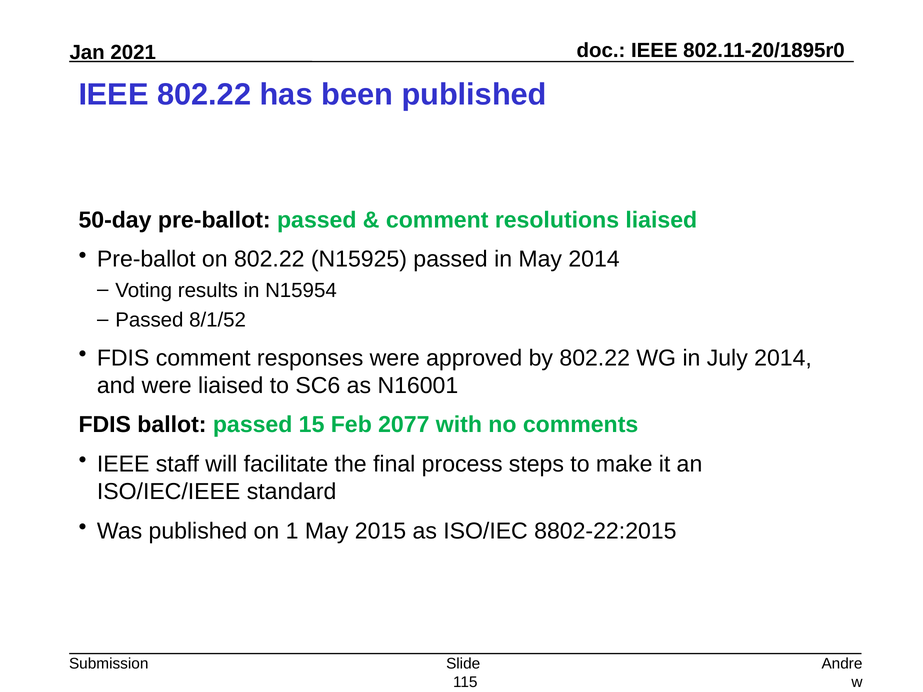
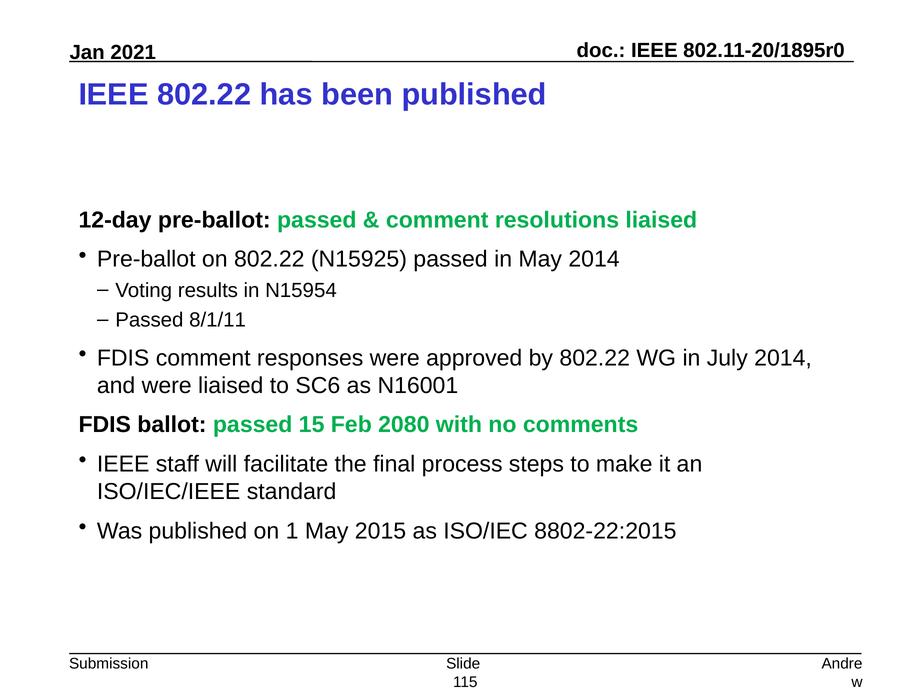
50-day: 50-day -> 12-day
8/1/52: 8/1/52 -> 8/1/11
2077: 2077 -> 2080
